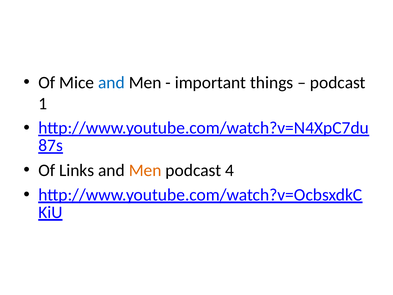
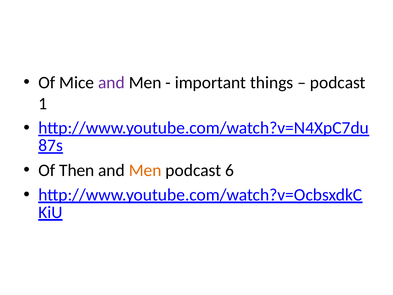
and at (111, 82) colour: blue -> purple
Links: Links -> Then
4: 4 -> 6
